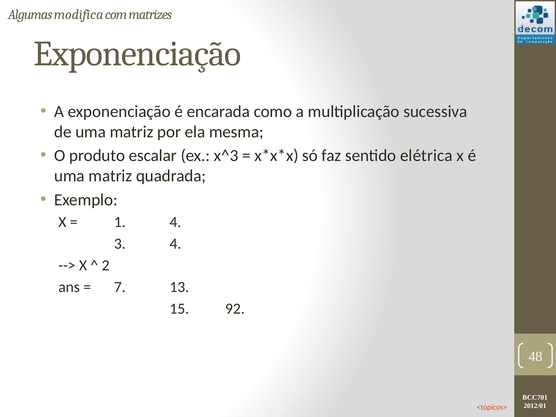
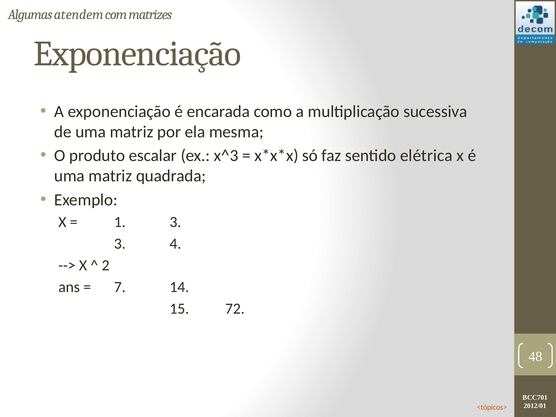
modifica: modifica -> atendem
1 4: 4 -> 3
13: 13 -> 14
92: 92 -> 72
